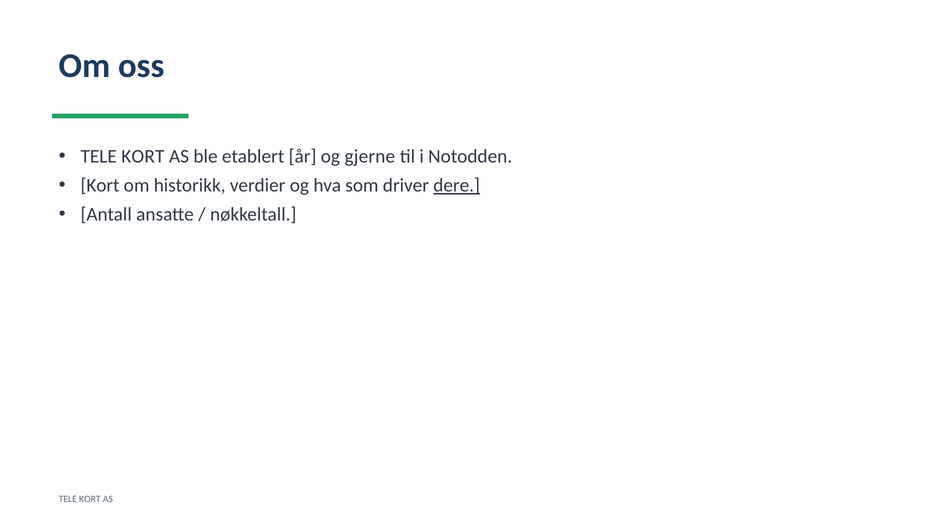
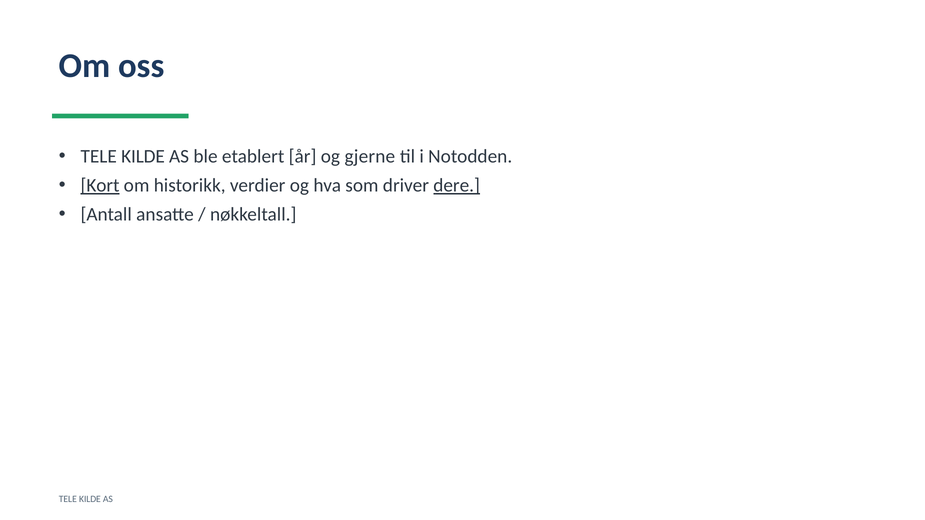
KORT at (143, 157): KORT -> KILDE
Kort at (100, 186) underline: none -> present
KORT at (90, 499): KORT -> KILDE
